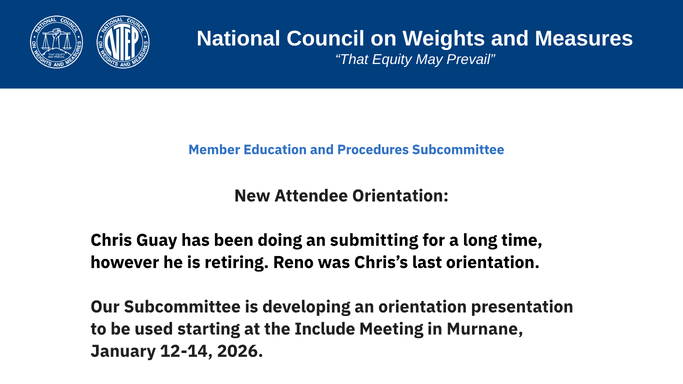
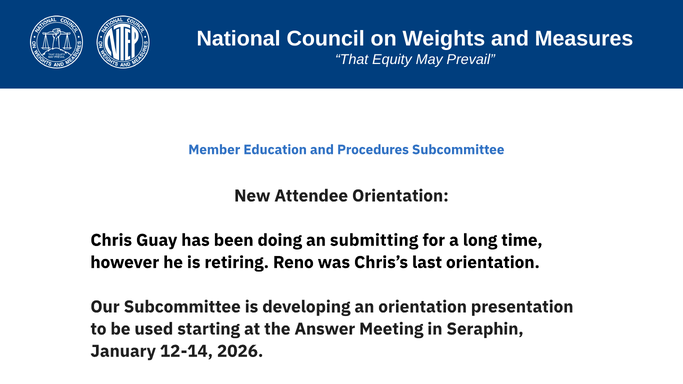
Include: Include -> Answer
Murnane: Murnane -> Seraphin
